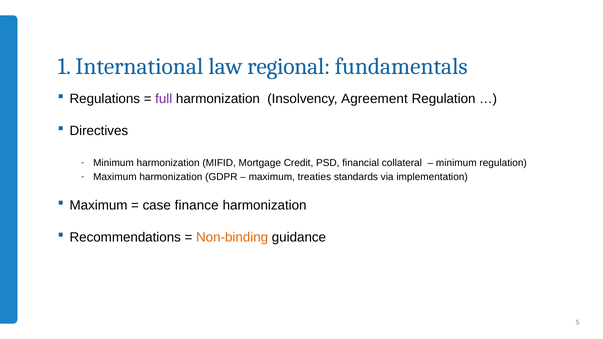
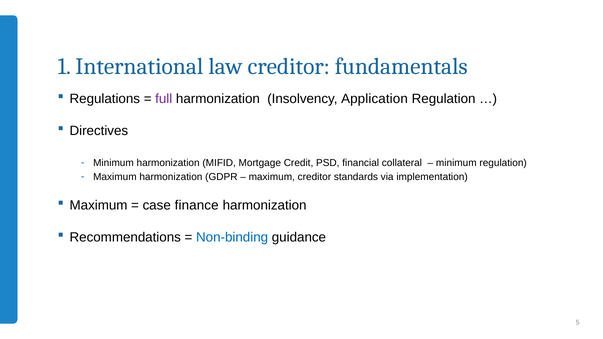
law regional: regional -> creditor
Agreement: Agreement -> Application
maximum treaties: treaties -> creditor
Non-binding colour: orange -> blue
